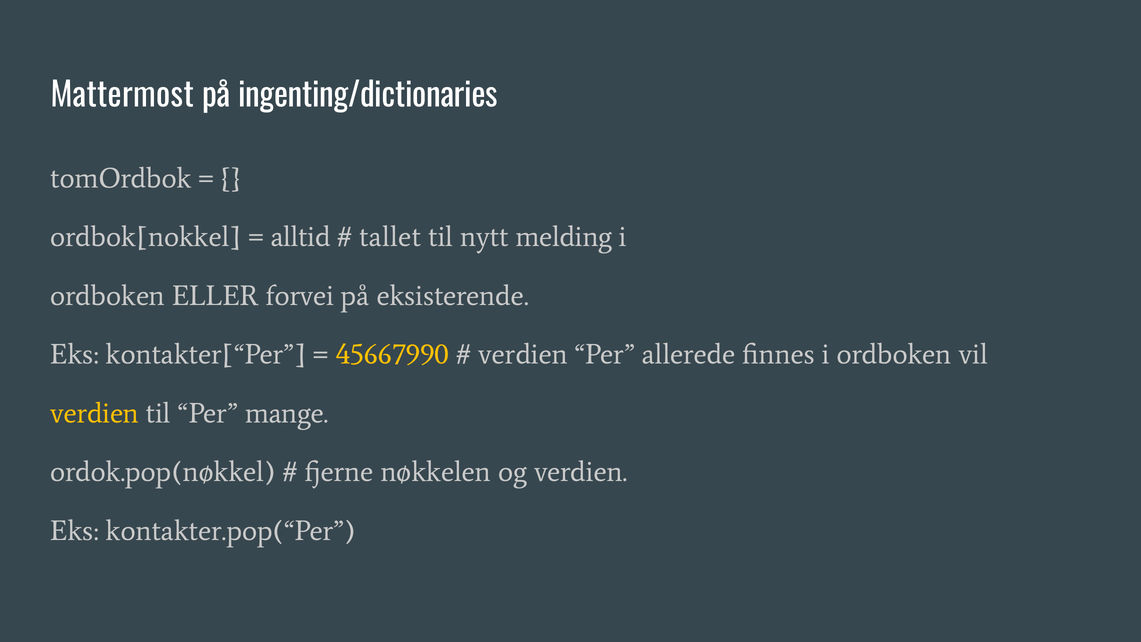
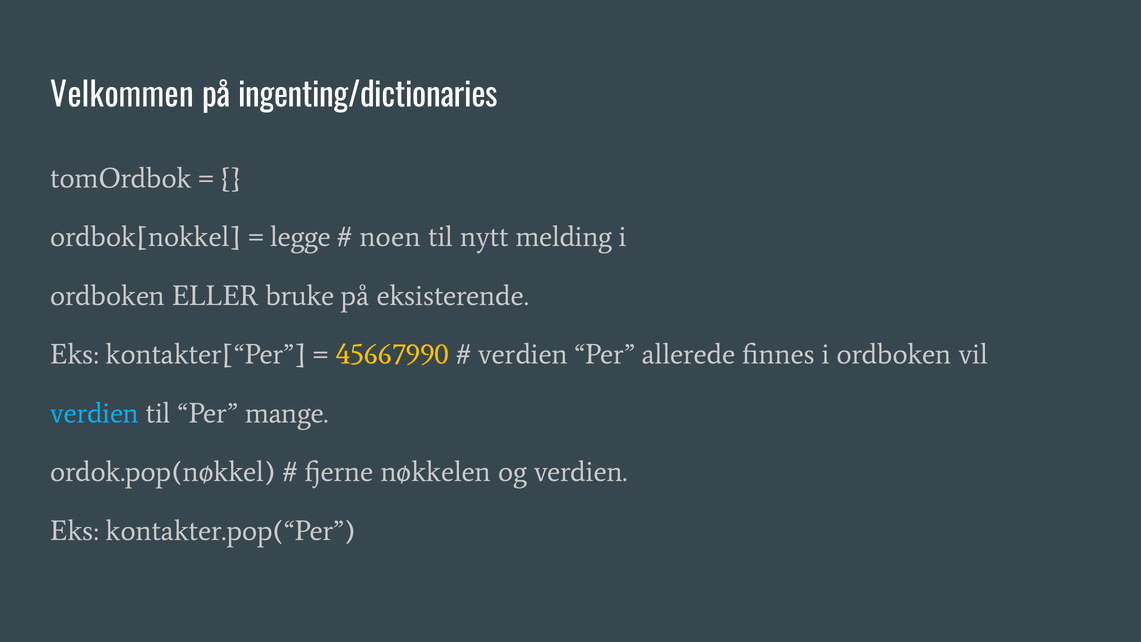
Mattermost: Mattermost -> Velkommen
alltid: alltid -> legge
tallet: tallet -> noen
forvei: forvei -> bruke
verdien at (95, 413) colour: yellow -> light blue
